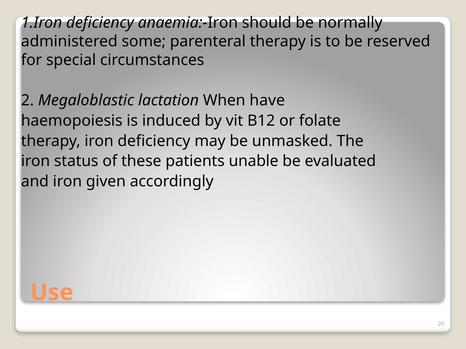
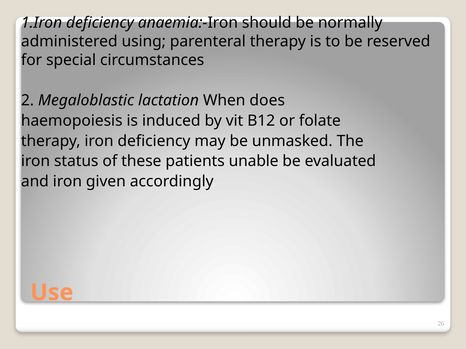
some: some -> using
have: have -> does
